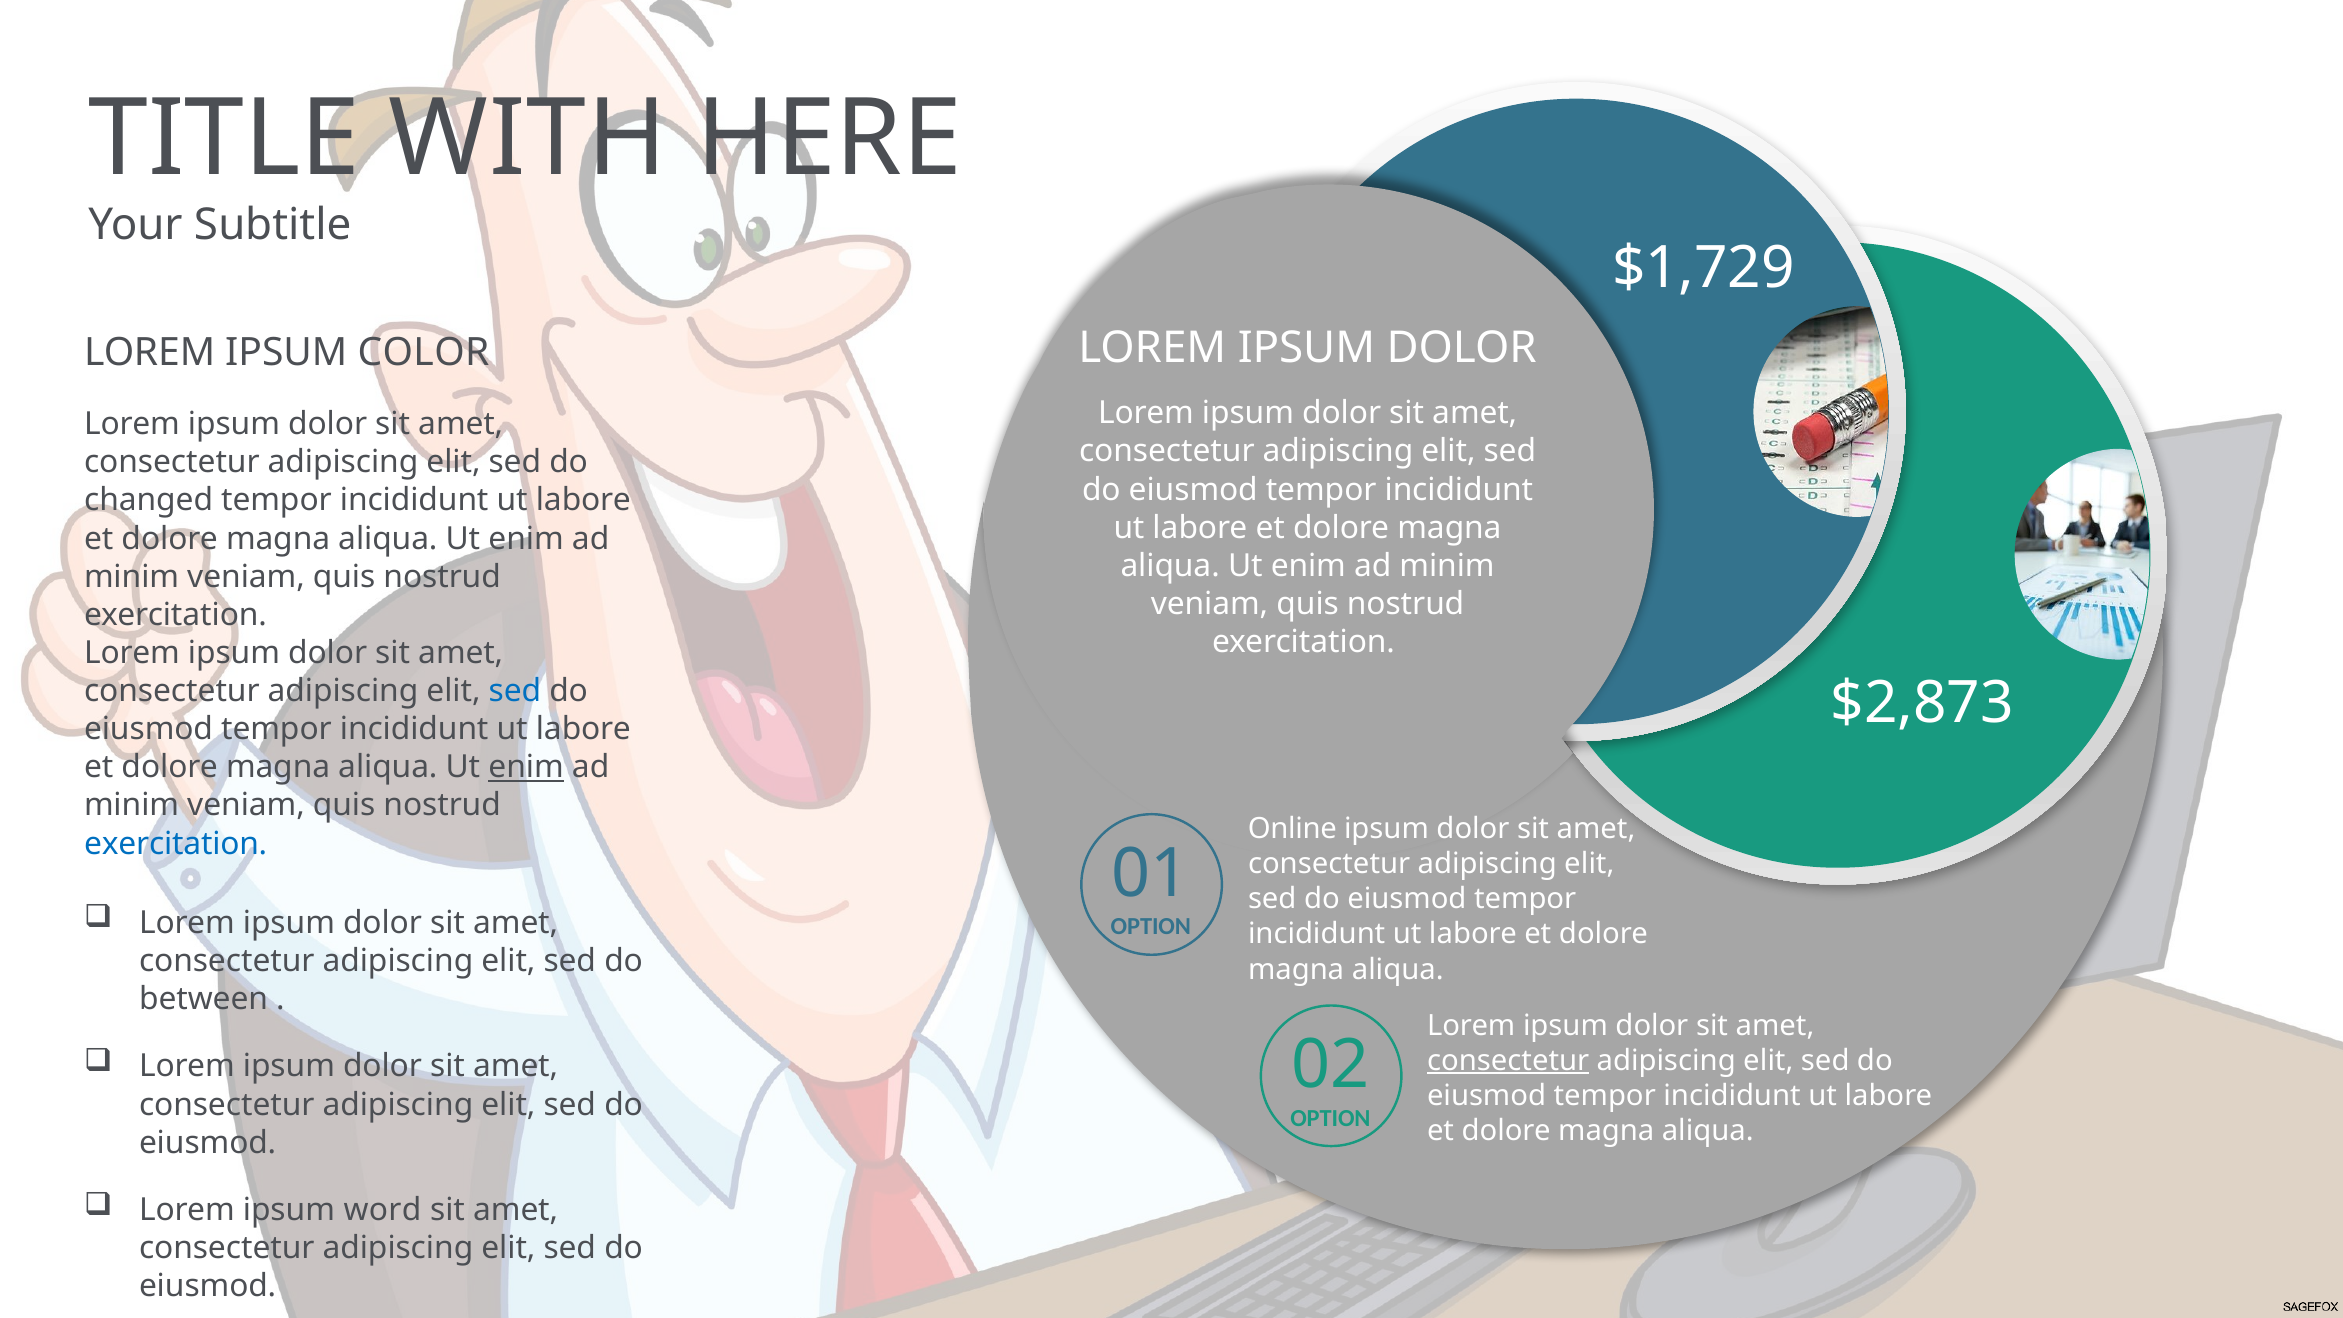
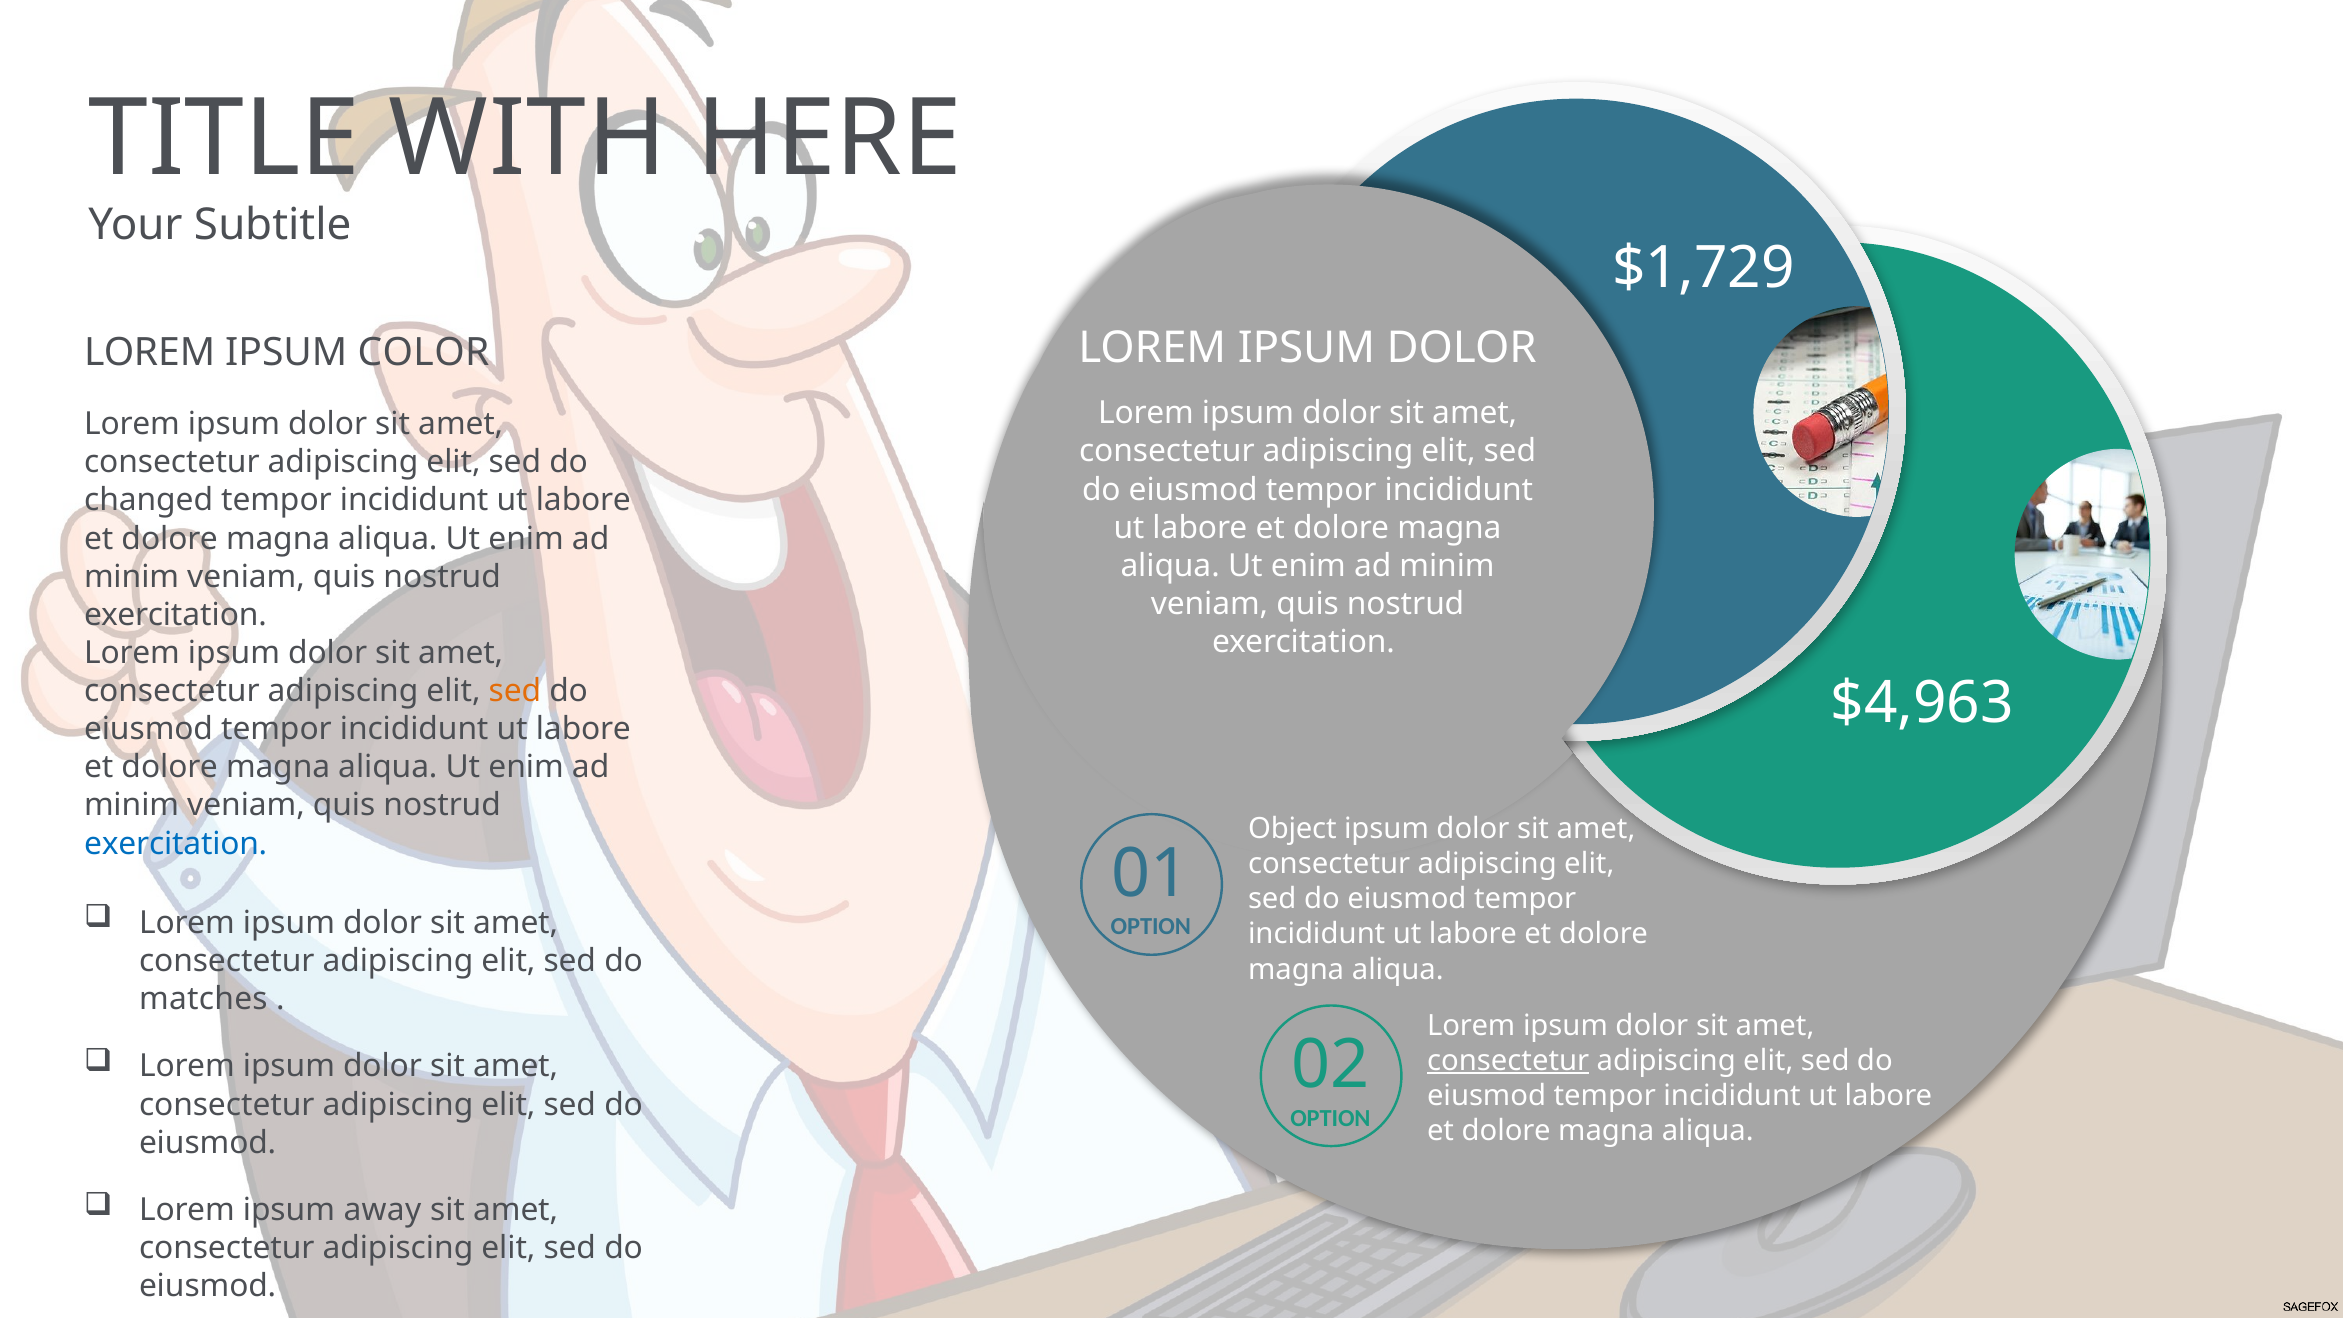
sed at (515, 691) colour: blue -> orange
$2,873: $2,873 -> $4,963
enim at (526, 767) underline: present -> none
Online: Online -> Object
between: between -> matches
word: word -> away
